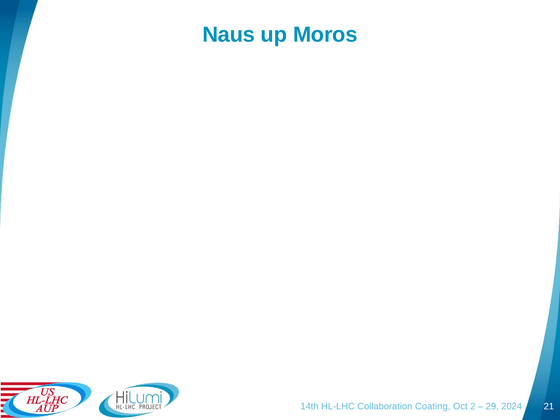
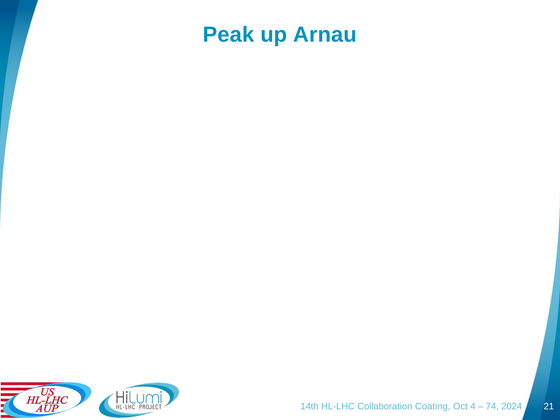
Naus: Naus -> Peak
Moros: Moros -> Arnau
2: 2 -> 4
29: 29 -> 74
